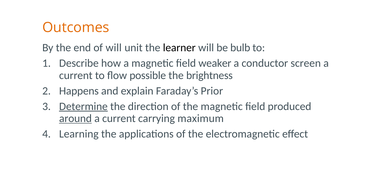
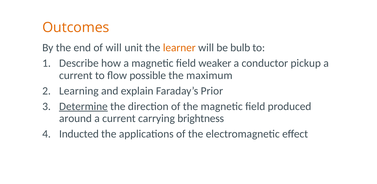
learner colour: black -> orange
screen: screen -> pickup
brightness: brightness -> maximum
Happens: Happens -> Learning
around underline: present -> none
maximum: maximum -> brightness
Learning: Learning -> Inducted
